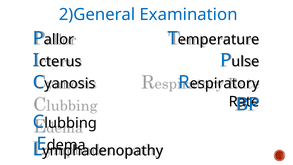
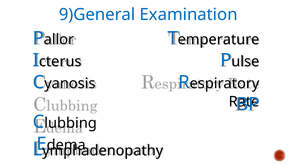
2)General: 2)General -> 9)General
